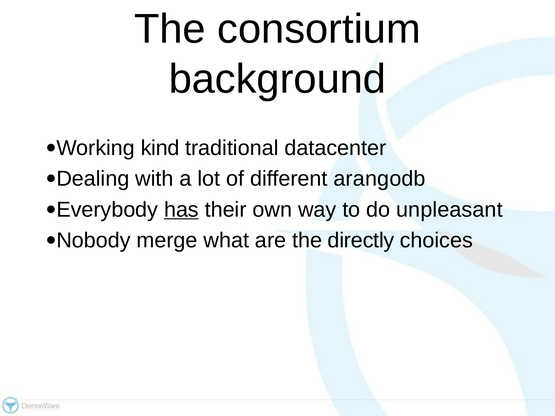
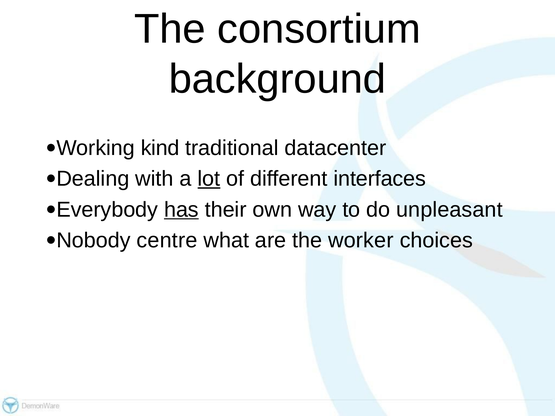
lot underline: none -> present
arangodb: arangodb -> interfaces
merge: merge -> centre
directly: directly -> worker
